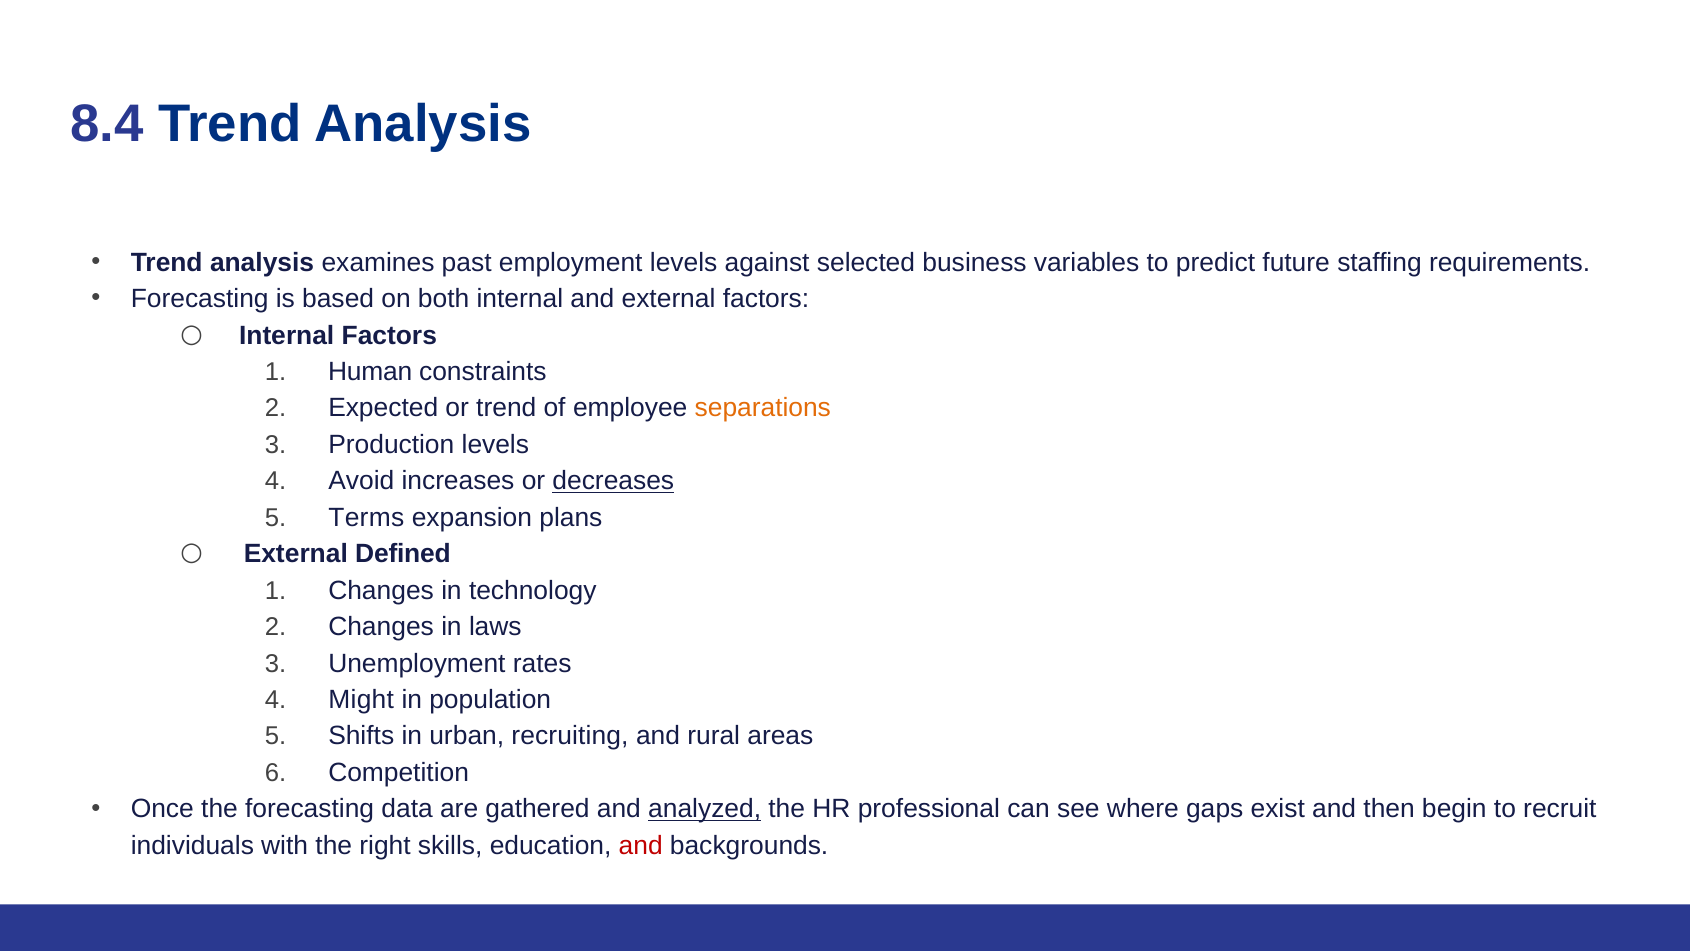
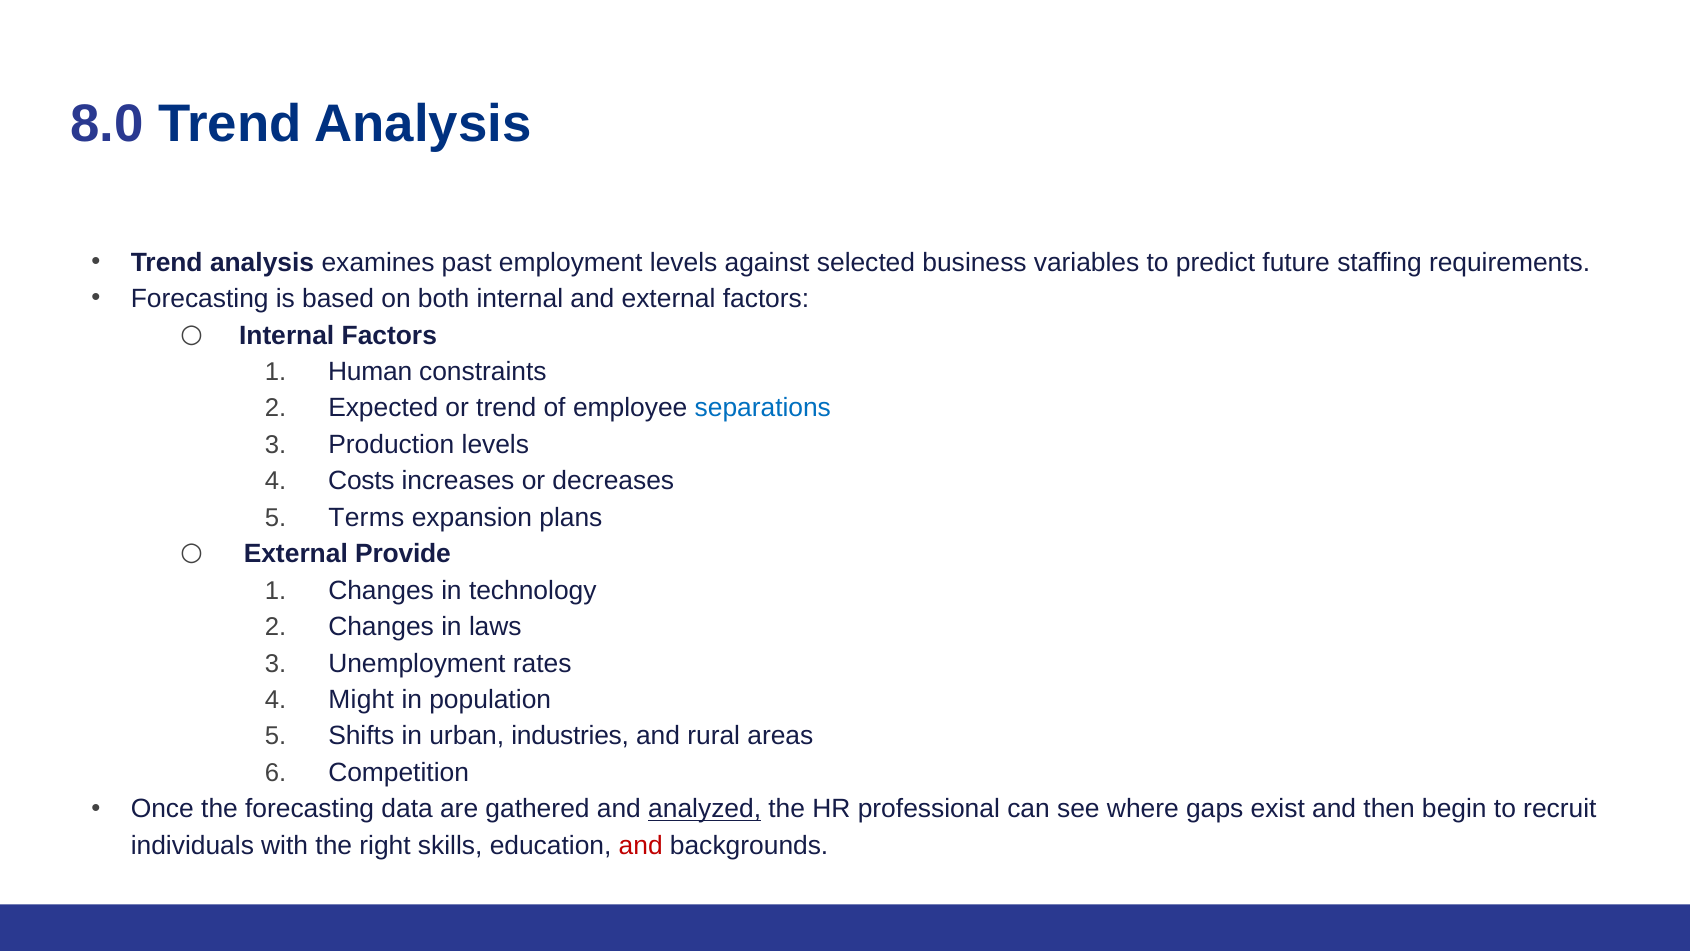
8.4: 8.4 -> 8.0
separations colour: orange -> blue
Avoid: Avoid -> Costs
decreases underline: present -> none
Defined: Defined -> Provide
recruiting: recruiting -> industries
